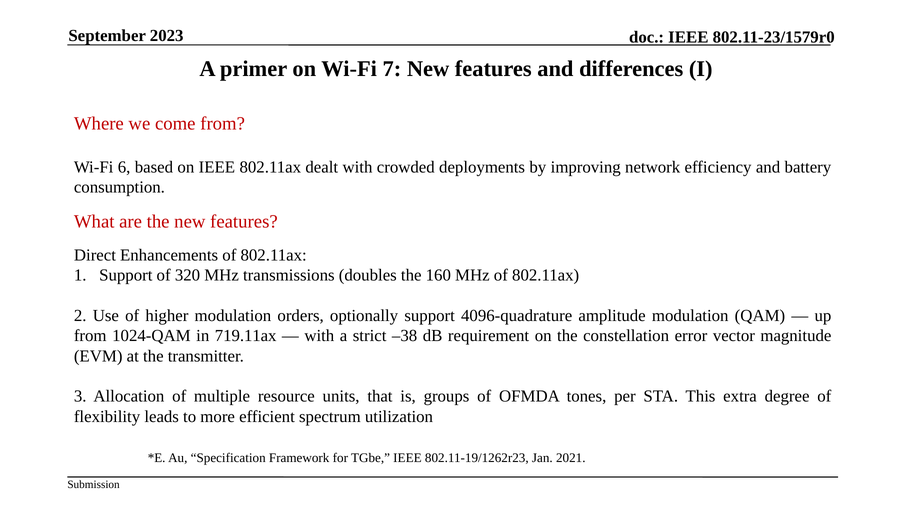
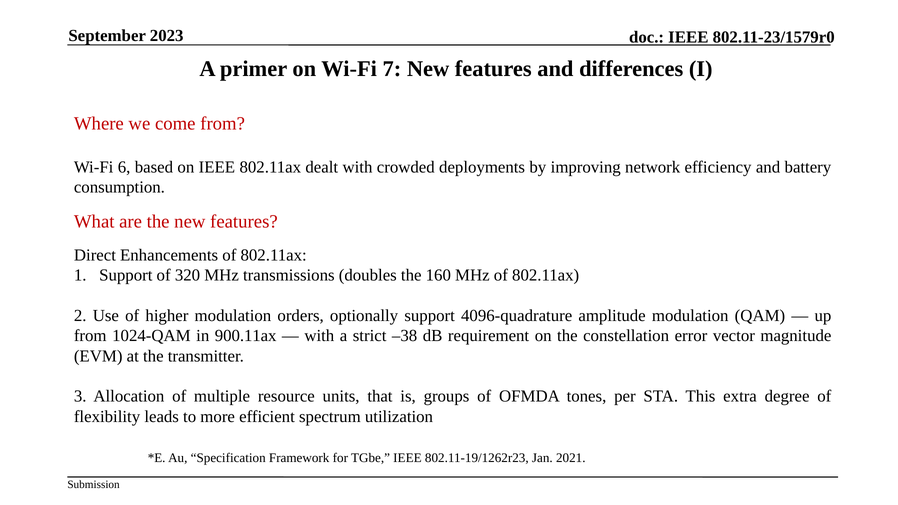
719.11ax: 719.11ax -> 900.11ax
